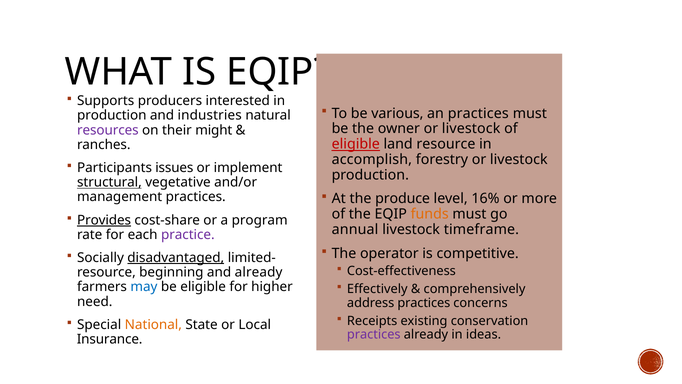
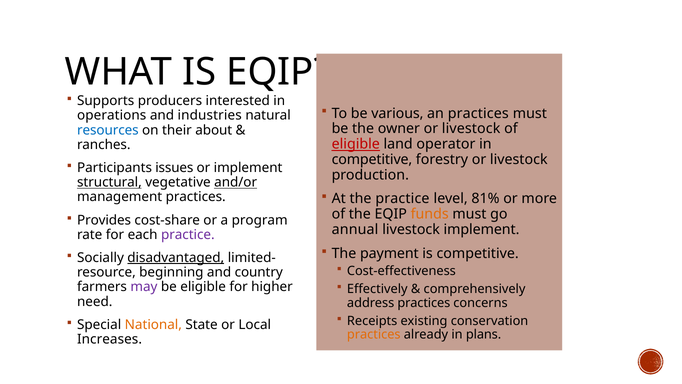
production at (112, 115): production -> operations
resources colour: purple -> blue
might: might -> about
land resource: resource -> operator
accomplish at (372, 159): accomplish -> competitive
and/or underline: none -> present
the produce: produce -> practice
16%: 16% -> 81%
Provides underline: present -> none
livestock timeframe: timeframe -> implement
operator: operator -> payment
and already: already -> country
may colour: blue -> purple
practices at (374, 334) colour: purple -> orange
ideas: ideas -> plans
Insurance: Insurance -> Increases
